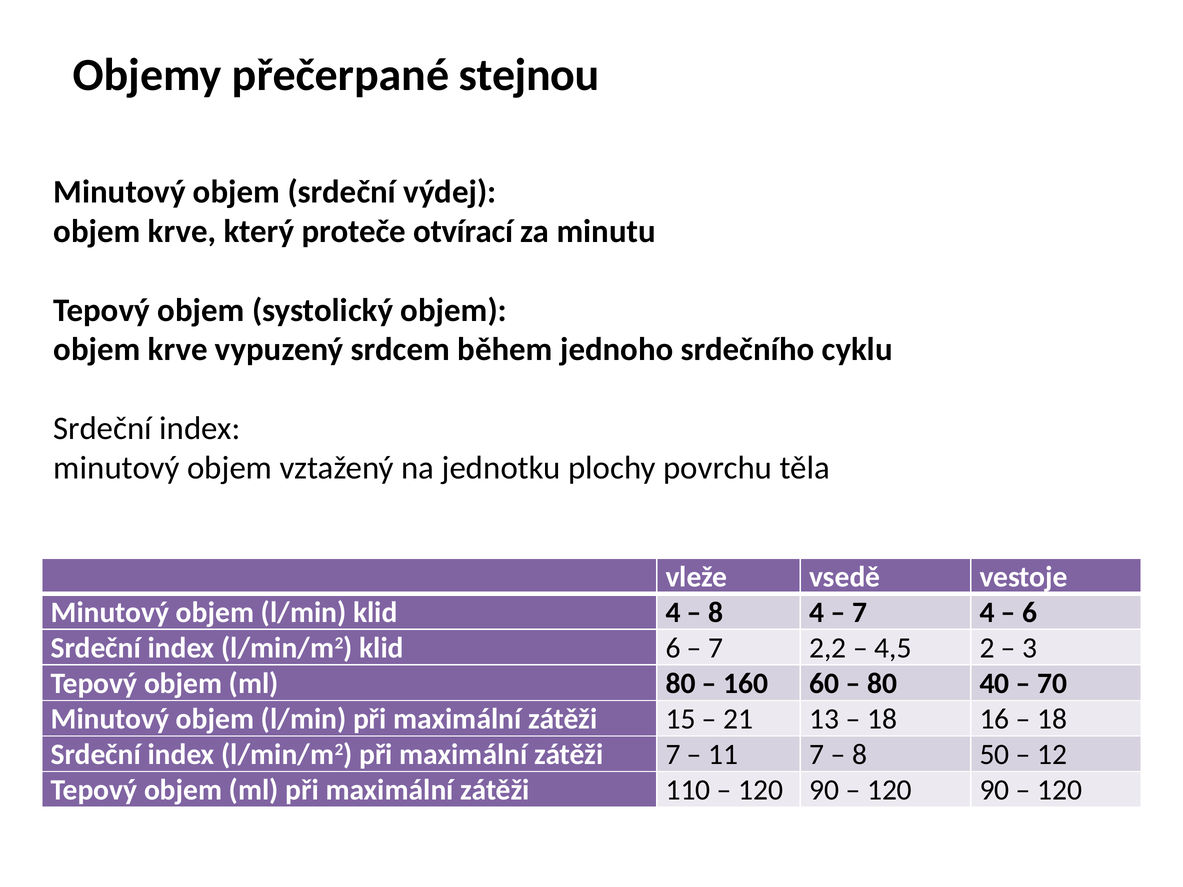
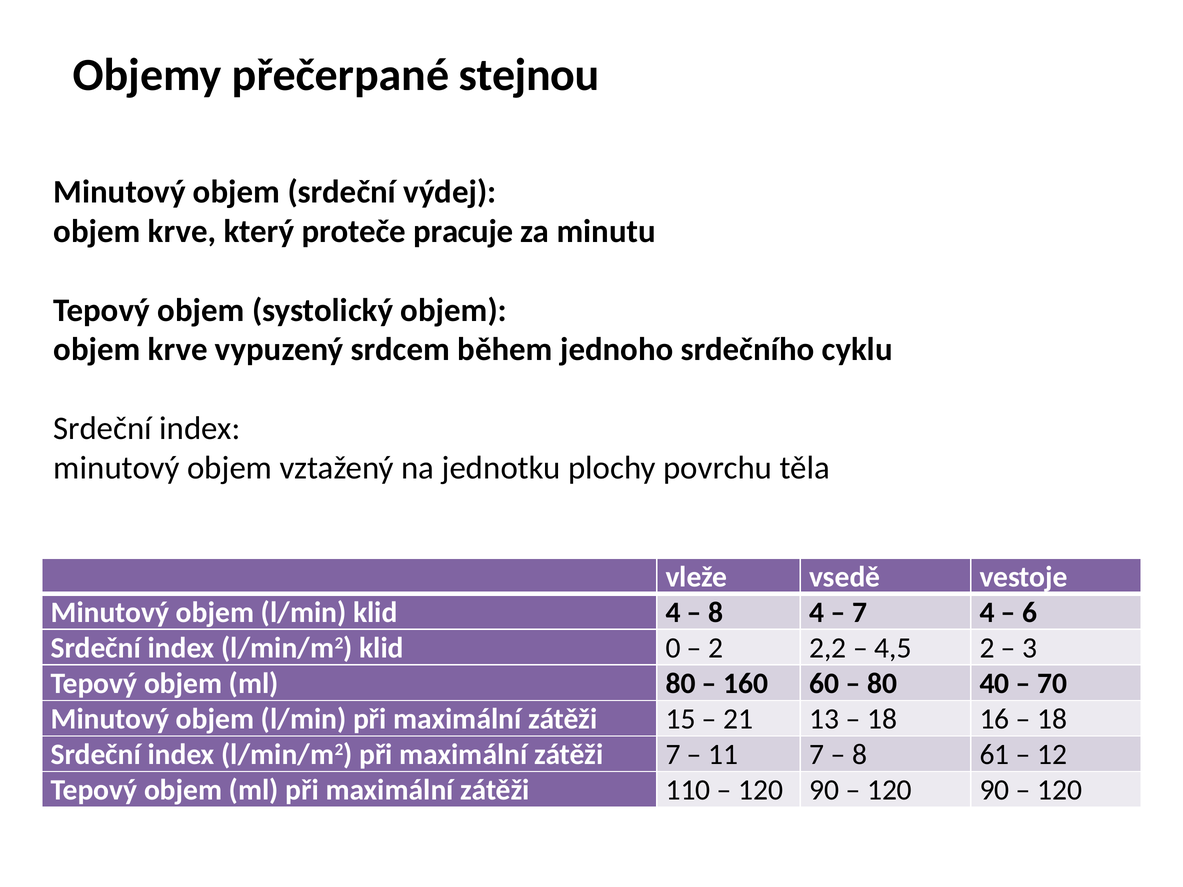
otvírací: otvírací -> pracuje
klid 6: 6 -> 0
7 at (716, 648): 7 -> 2
50: 50 -> 61
